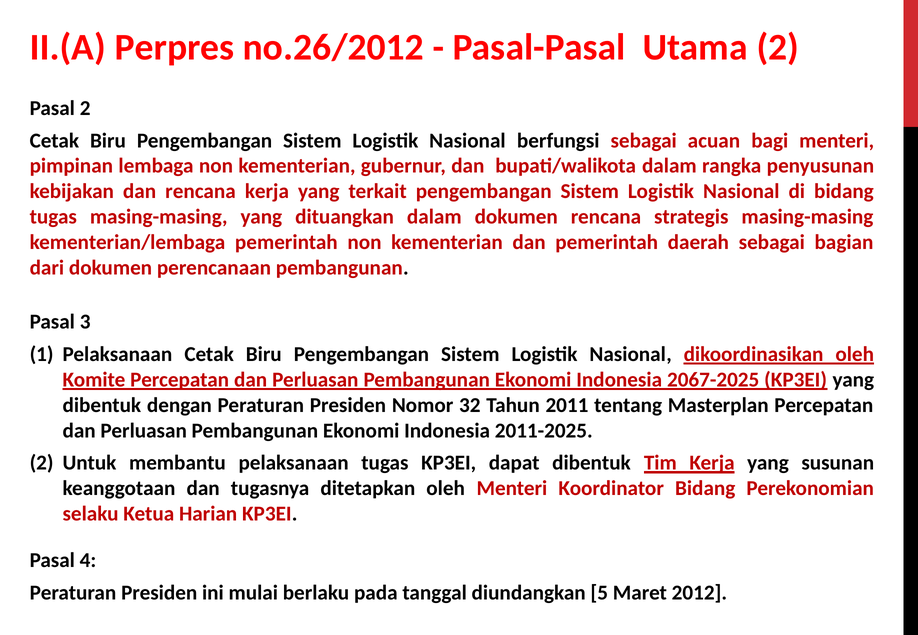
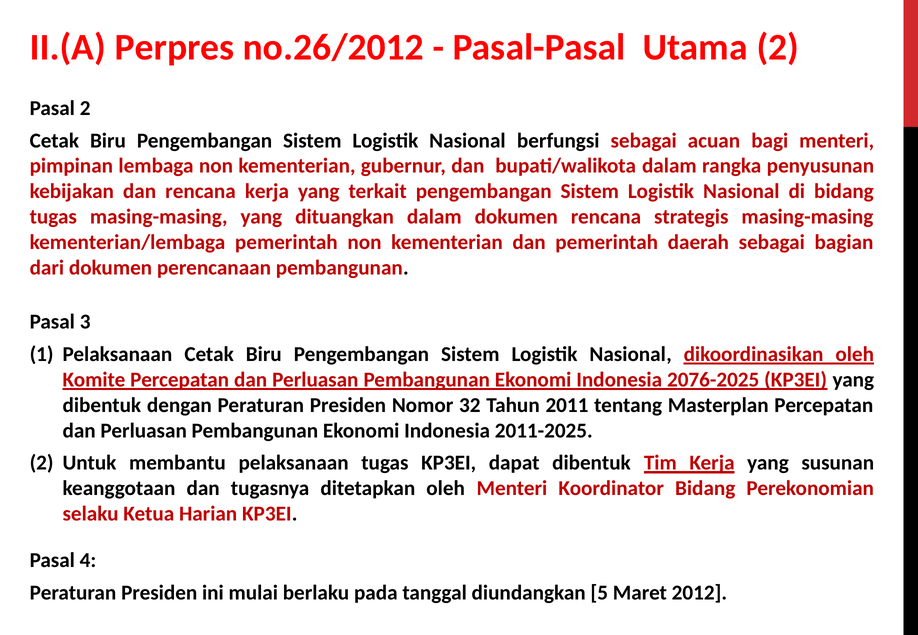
2067-2025: 2067-2025 -> 2076-2025
